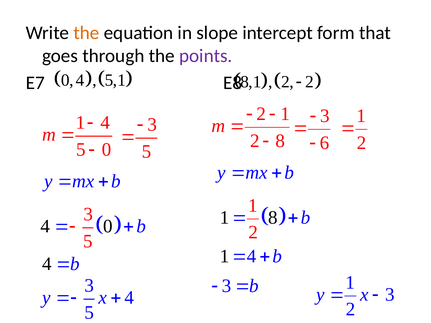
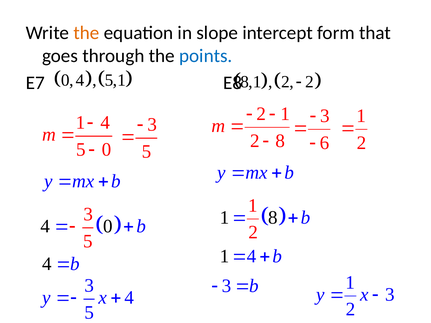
points colour: purple -> blue
